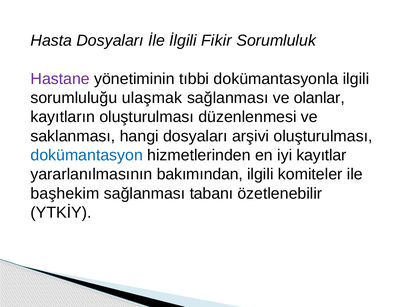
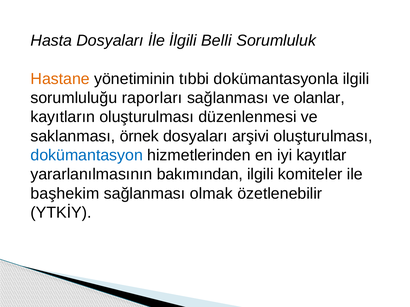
Fikir: Fikir -> Belli
Hastane colour: purple -> orange
ulaşmak: ulaşmak -> raporları
hangi: hangi -> örnek
tabanı: tabanı -> olmak
